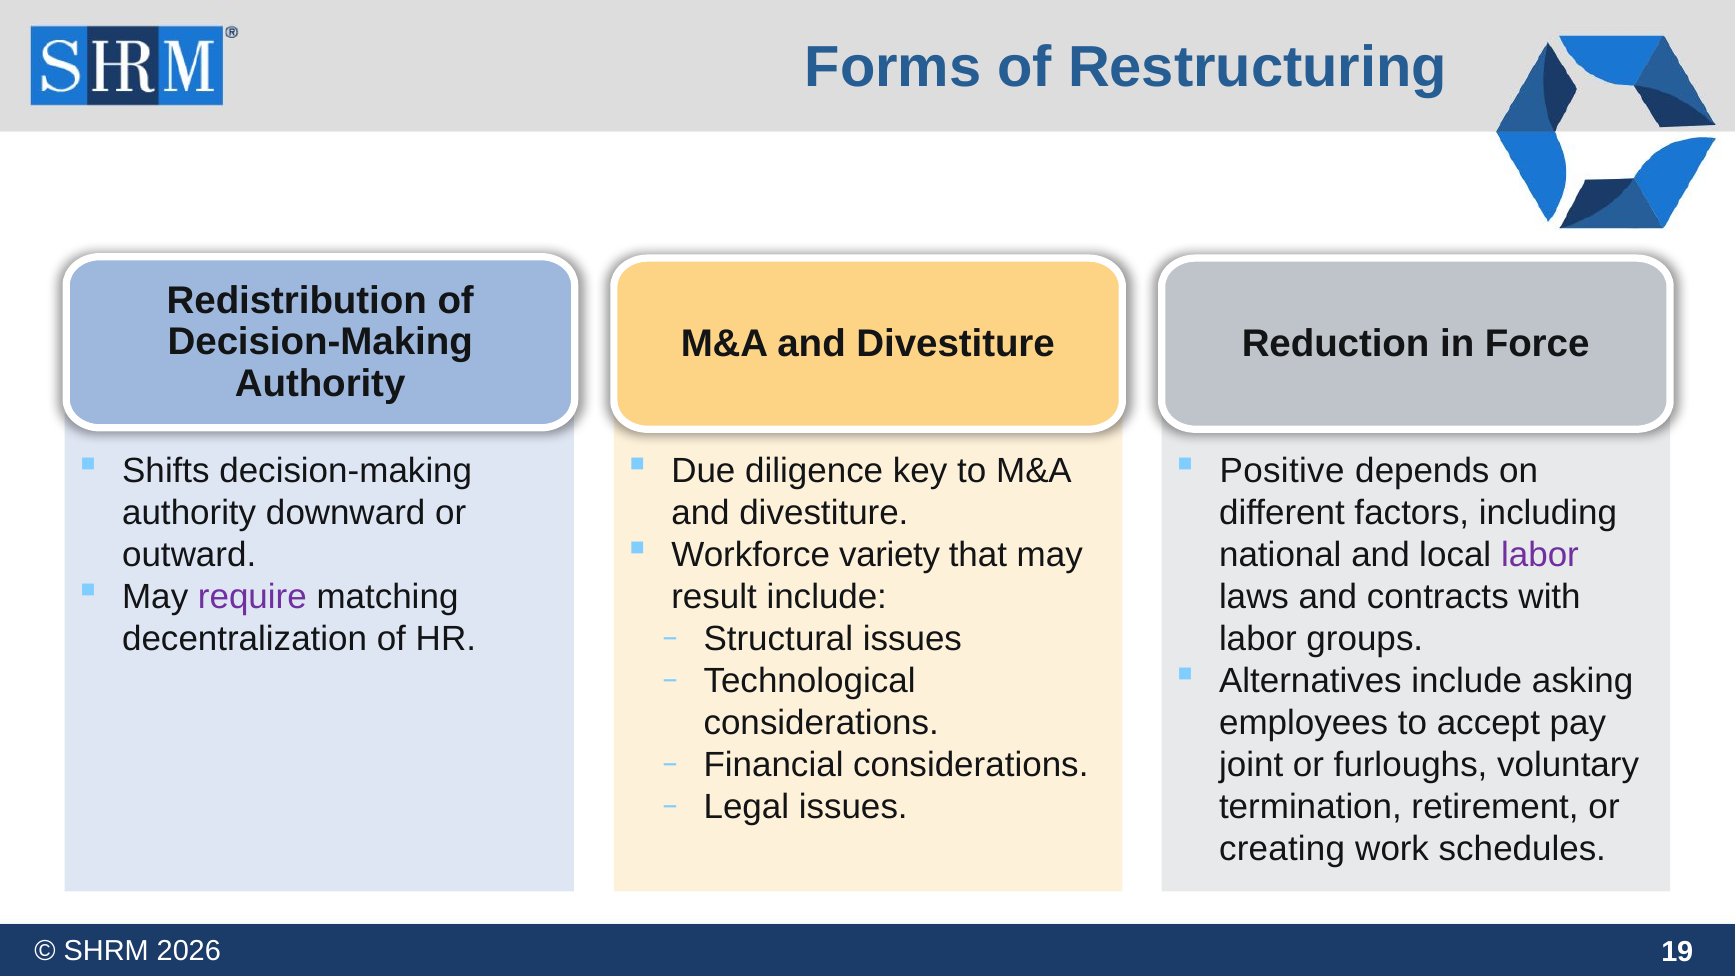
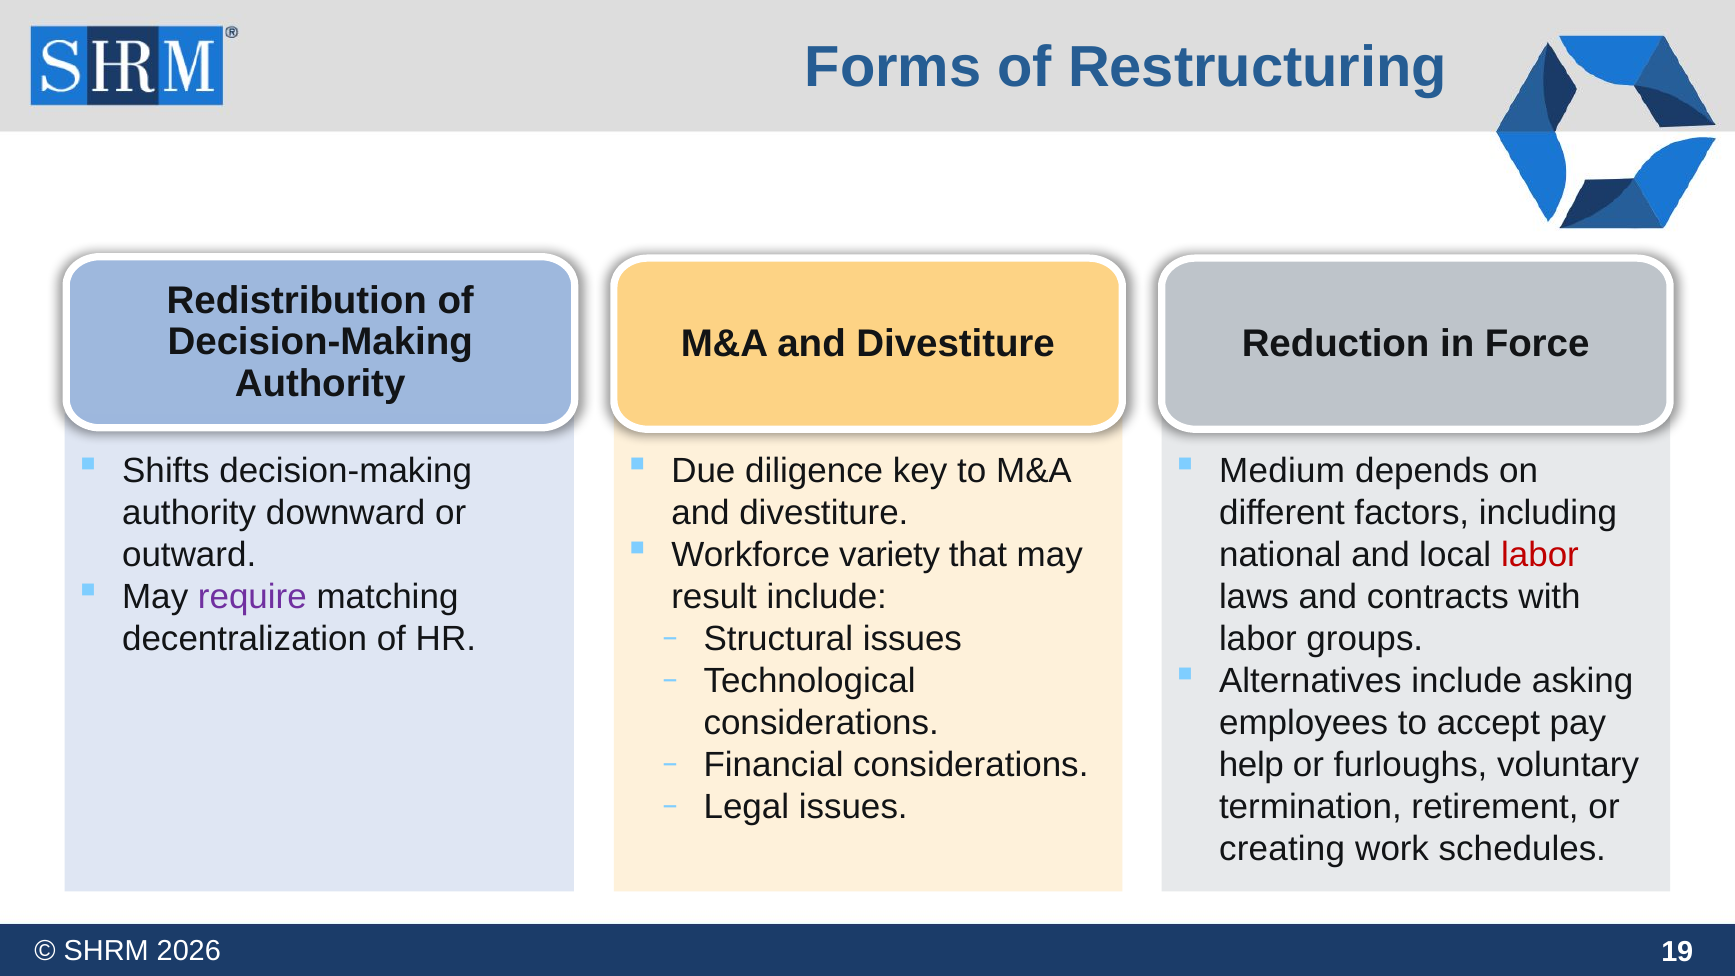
Positive: Positive -> Medium
labor at (1540, 555) colour: purple -> red
joint: joint -> help
